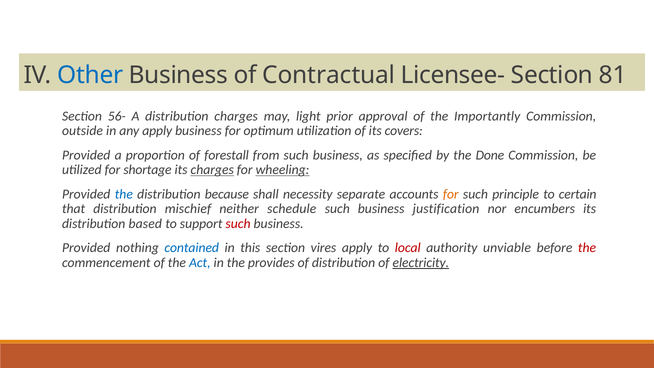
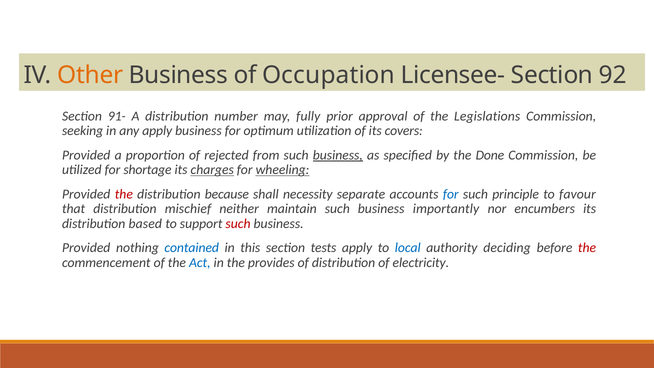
Other colour: blue -> orange
Contractual: Contractual -> Occupation
81: 81 -> 92
56-: 56- -> 91-
distribution charges: charges -> number
light: light -> fully
Importantly: Importantly -> Legislations
outside: outside -> seeking
forestall: forestall -> rejected
business at (338, 155) underline: none -> present
the at (124, 194) colour: blue -> red
for at (451, 194) colour: orange -> blue
certain: certain -> favour
schedule: schedule -> maintain
justification: justification -> importantly
vires: vires -> tests
local colour: red -> blue
unviable: unviable -> deciding
electricity underline: present -> none
